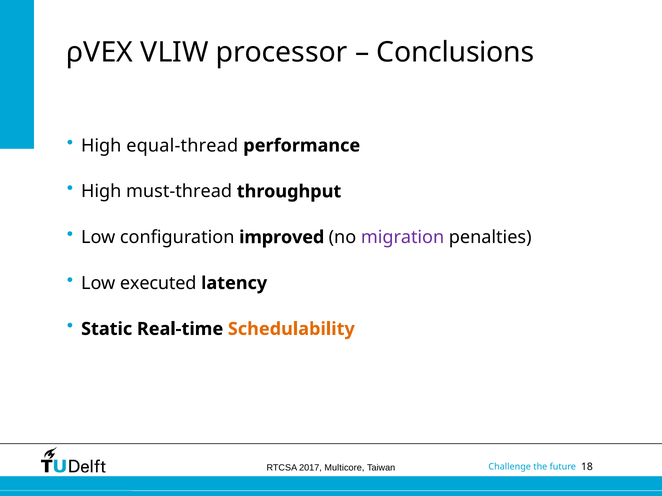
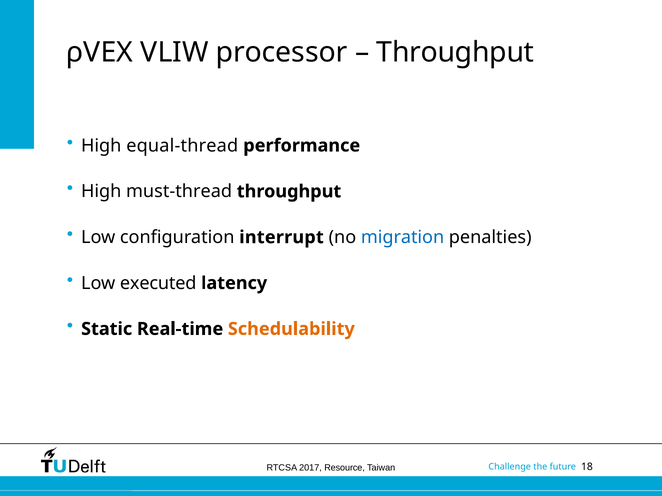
Conclusions at (455, 52): Conclusions -> Throughput
improved: improved -> interrupt
migration colour: purple -> blue
Multicore: Multicore -> Resource
